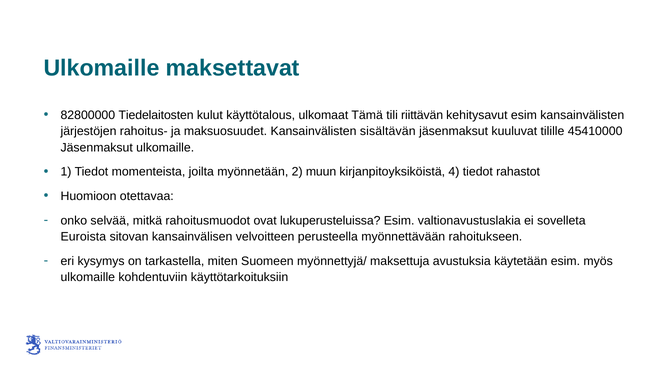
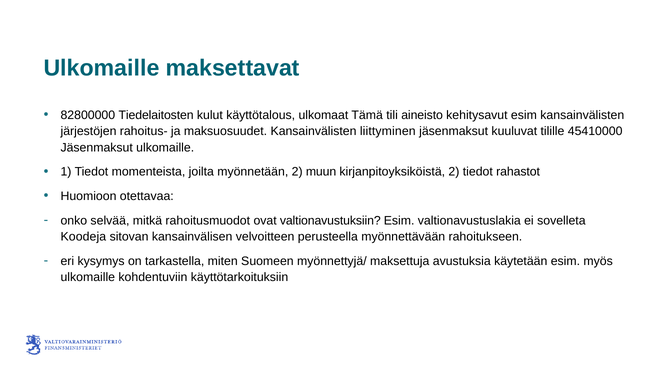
riittävän: riittävän -> aineisto
sisältävän: sisältävän -> liittyminen
kirjanpitoyksiköistä 4: 4 -> 2
lukuperusteluissa: lukuperusteluissa -> valtionavustuksiin
Euroista: Euroista -> Koodeja
